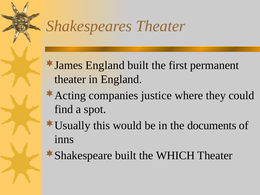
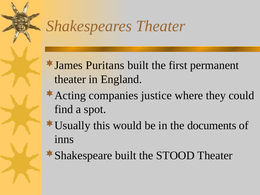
England at (105, 65): England -> Puritans
WHICH: WHICH -> STOOD
